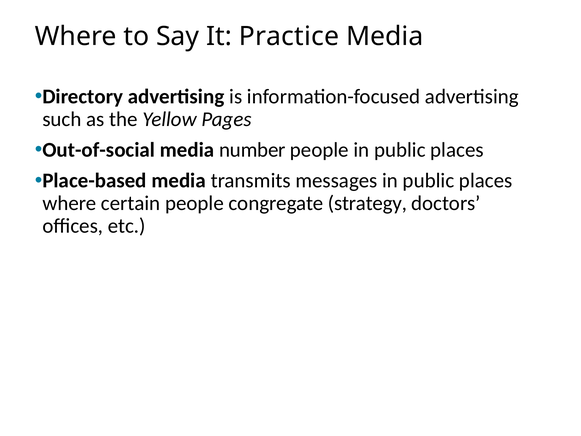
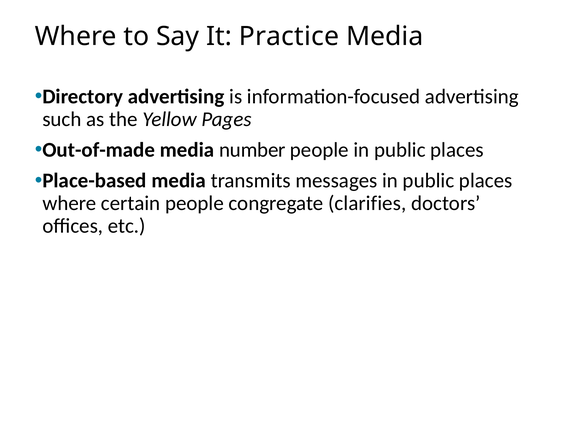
Out-of-social: Out-of-social -> Out-of-made
strategy: strategy -> clarifies
